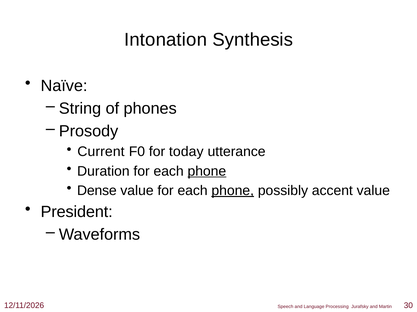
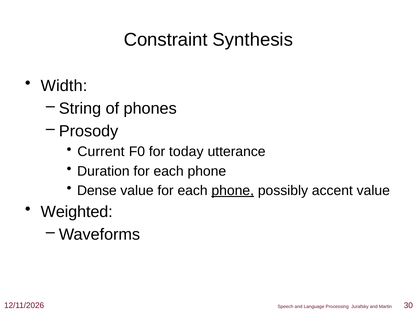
Intonation: Intonation -> Constraint
Naïve: Naïve -> Width
phone at (207, 172) underline: present -> none
President: President -> Weighted
